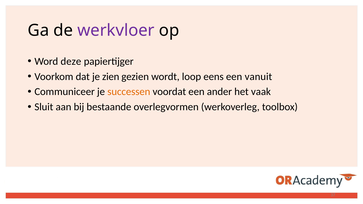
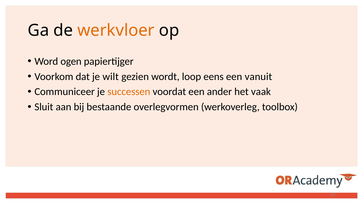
werkvloer colour: purple -> orange
deze: deze -> ogen
zien: zien -> wilt
